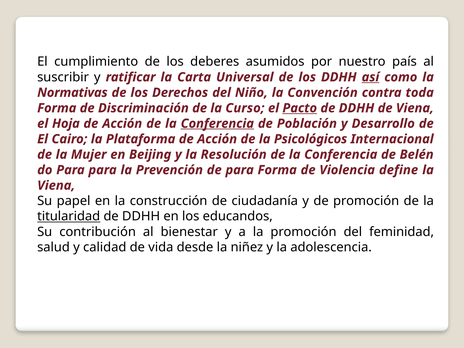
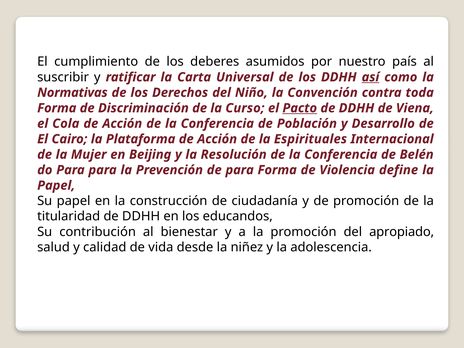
Hoja: Hoja -> Cola
Conferencia at (217, 124) underline: present -> none
Psicológicos: Psicológicos -> Espirituales
Viena at (56, 185): Viena -> Papel
titularidad underline: present -> none
feminidad: feminidad -> apropiado
